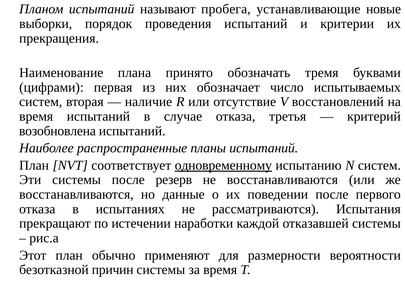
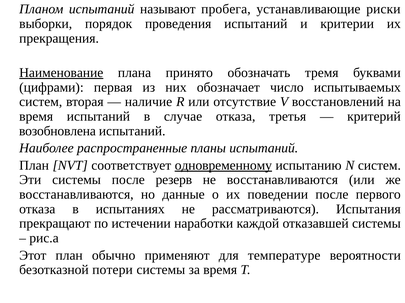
новые: новые -> риски
Наименование underline: none -> present
размерности: размерности -> температуре
причин: причин -> потери
